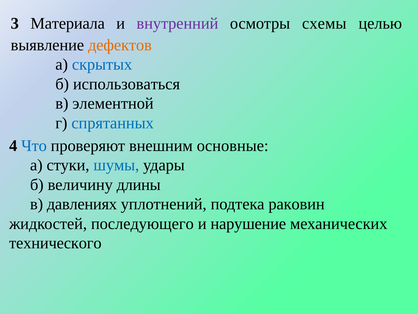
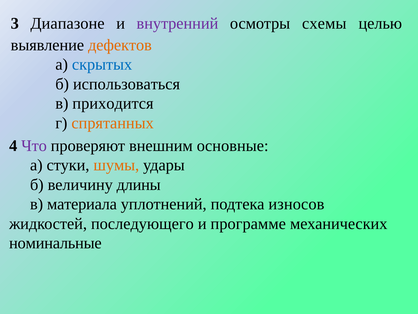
Материала: Материала -> Диапазоне
элементной: элементной -> приходится
спрятанных colour: blue -> orange
Что colour: blue -> purple
шумы colour: blue -> orange
давлениях: давлениях -> материала
раковин: раковин -> износов
нарушение: нарушение -> программе
технического: технического -> номинальные
